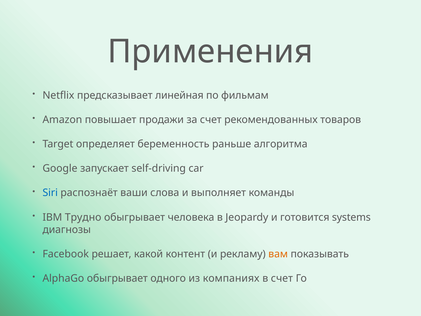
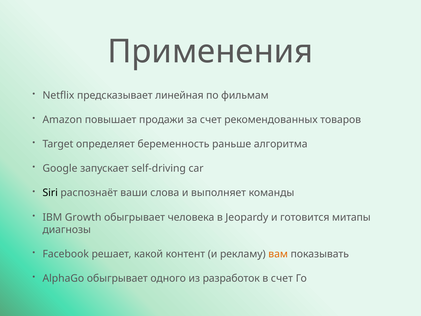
Siri colour: blue -> black
Трудно: Трудно -> Growth
systems: systems -> митапы
компаниях: компаниях -> разработок
